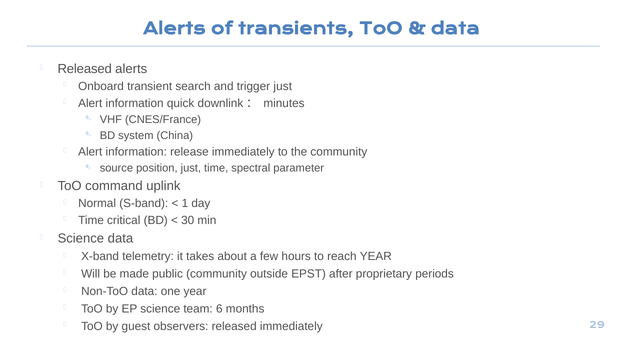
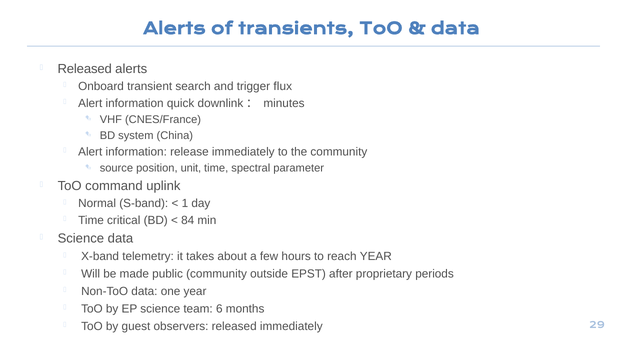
trigger just: just -> flux
position just: just -> unit
30: 30 -> 84
